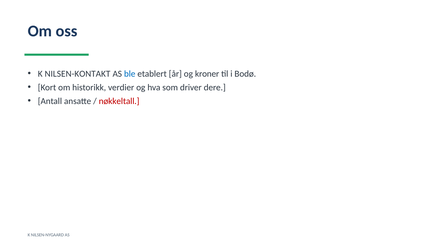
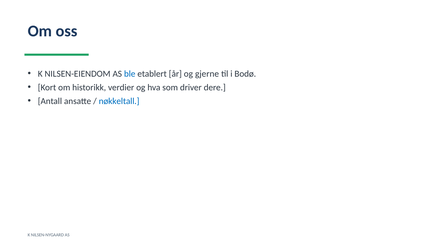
NILSEN-KONTAKT: NILSEN-KONTAKT -> NILSEN-EIENDOM
kroner: kroner -> gjerne
nøkkeltall colour: red -> blue
